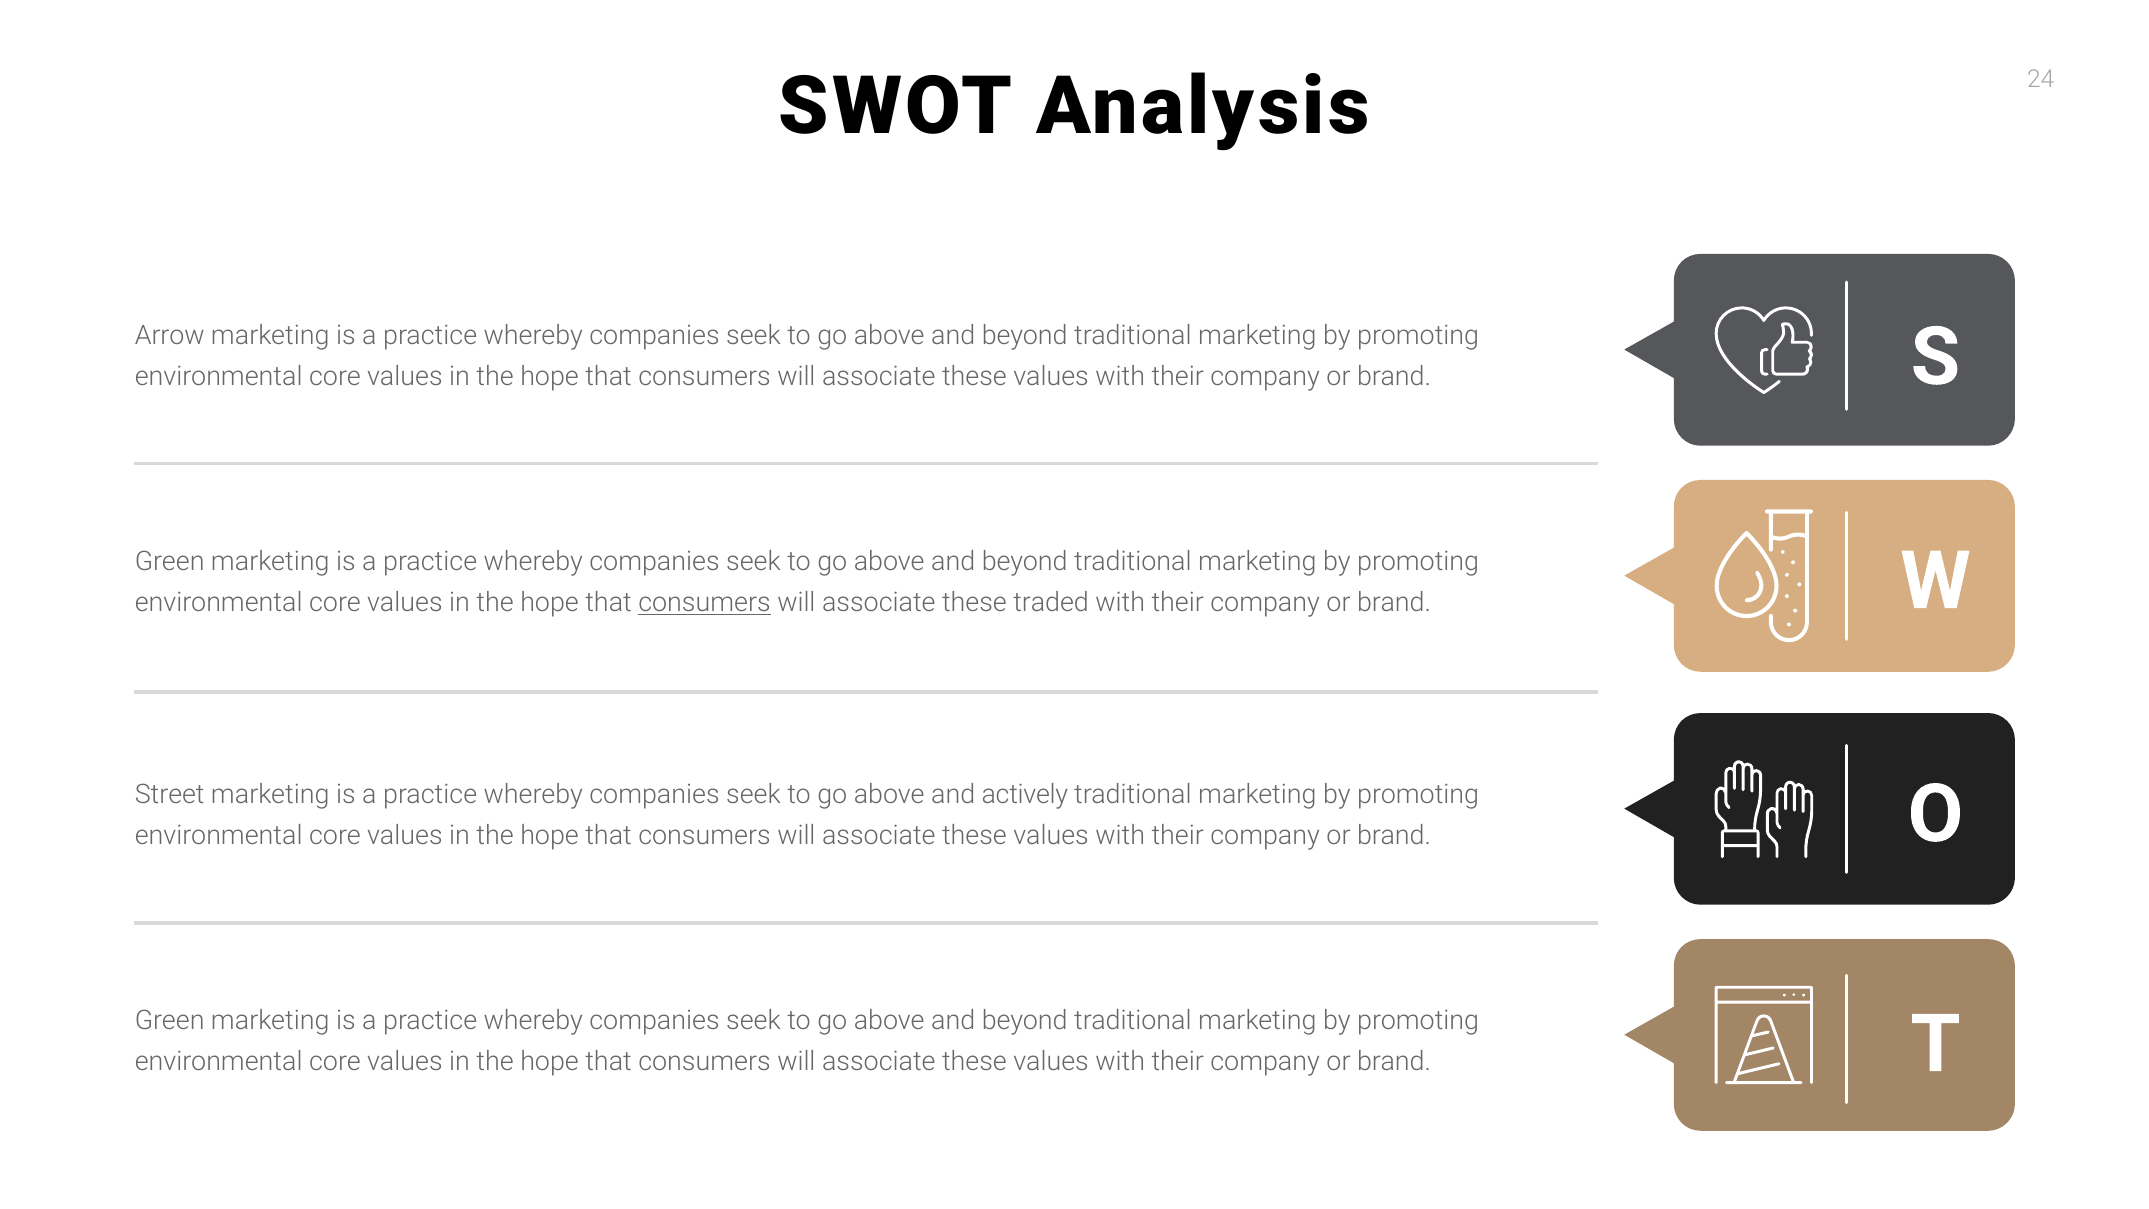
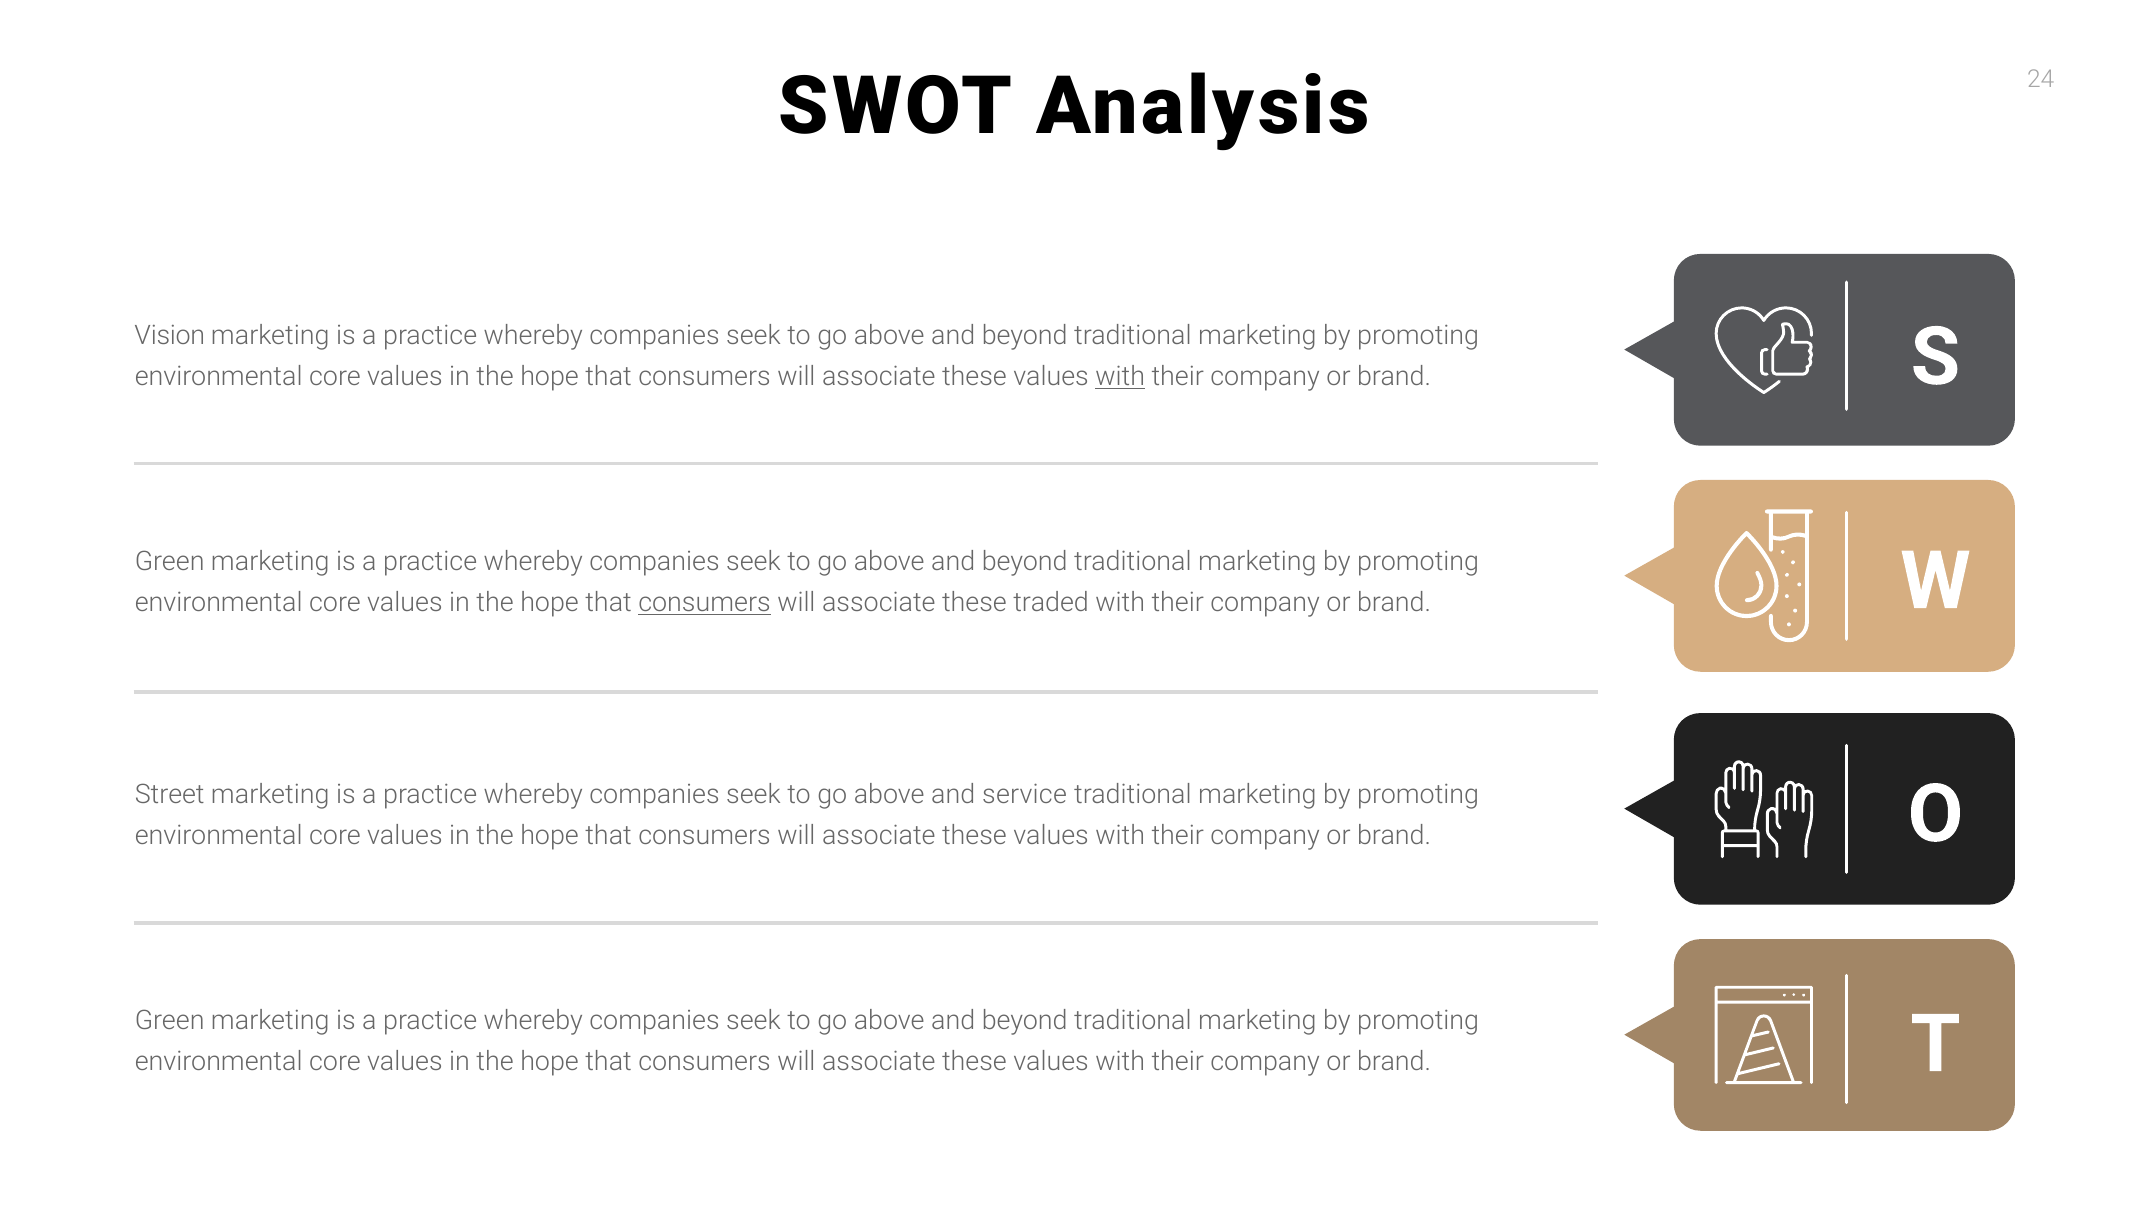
Arrow: Arrow -> Vision
with at (1120, 377) underline: none -> present
actively: actively -> service
